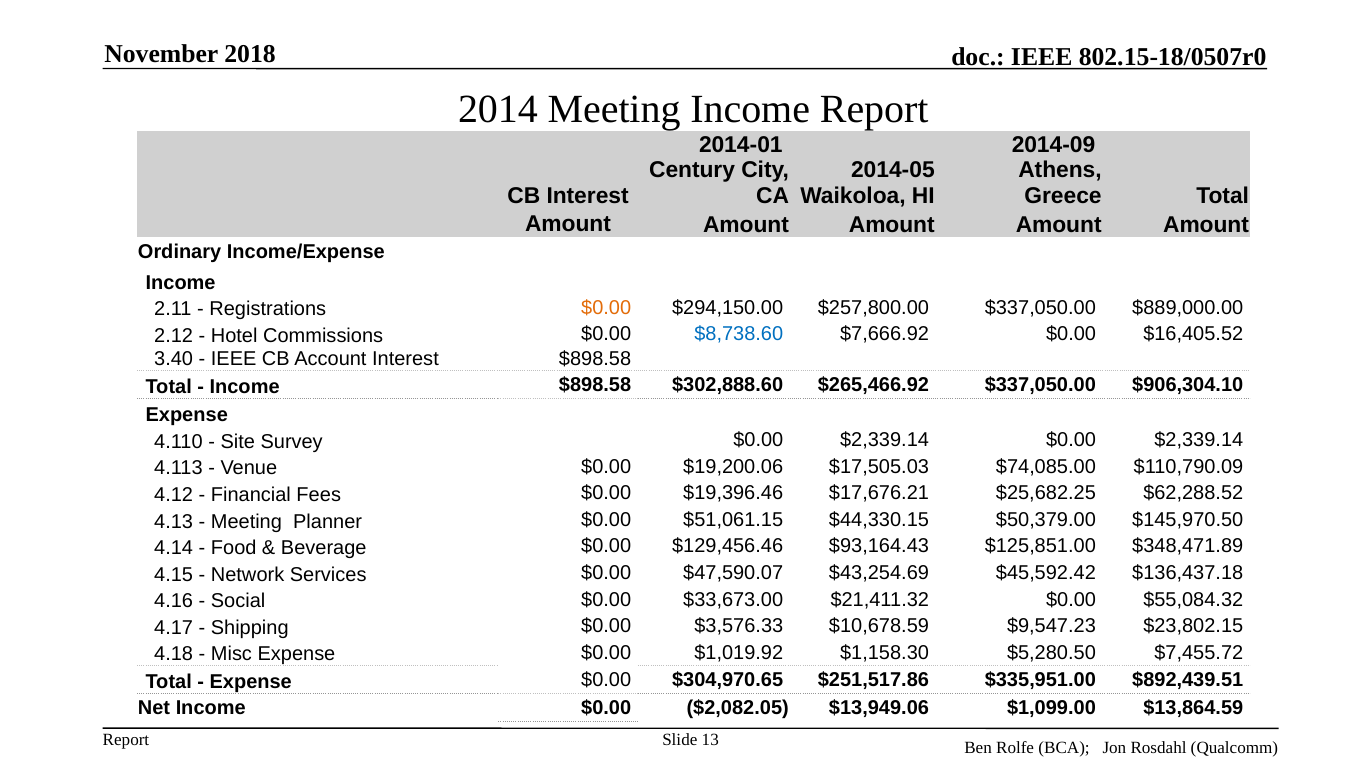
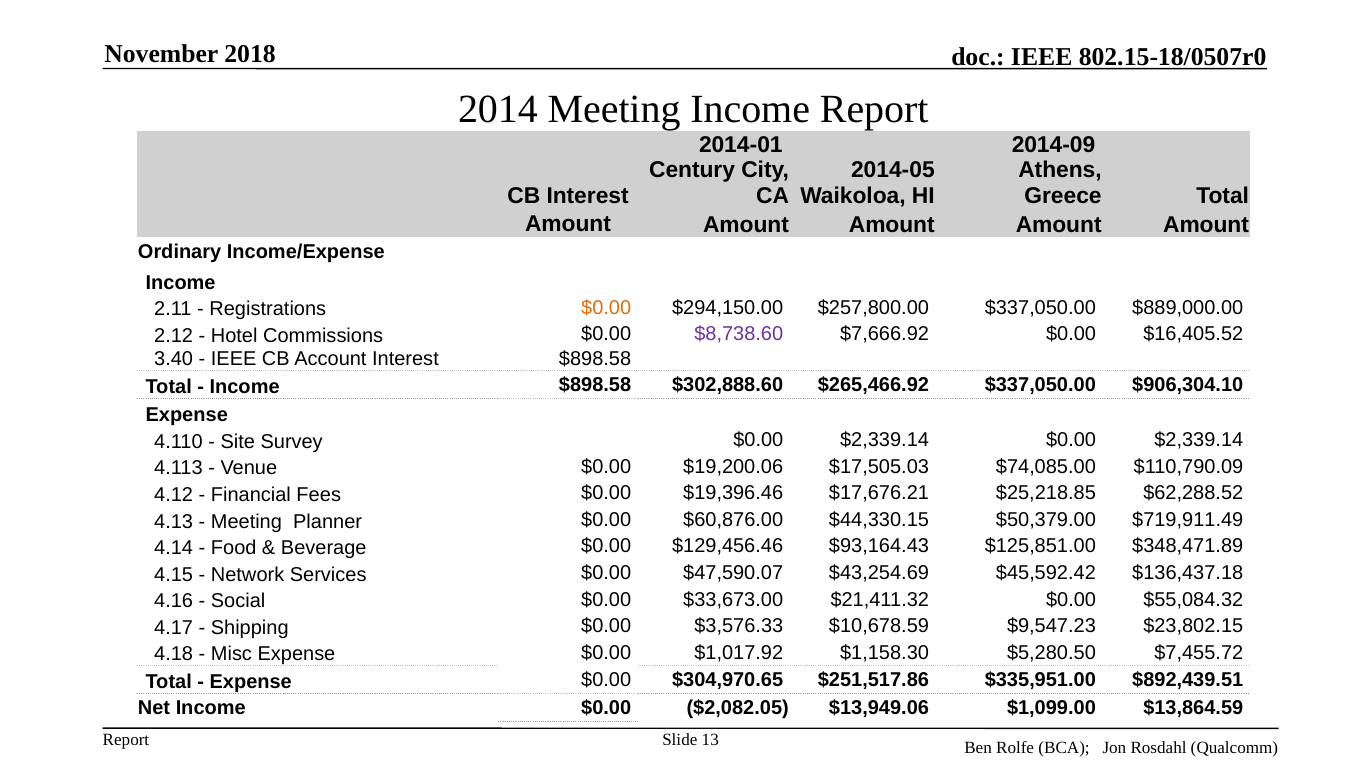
$8,738.60 colour: blue -> purple
$25,682.25: $25,682.25 -> $25,218.85
$51,061.15: $51,061.15 -> $60,876.00
$145,970.50: $145,970.50 -> $719,911.49
$1,019.92: $1,019.92 -> $1,017.92
